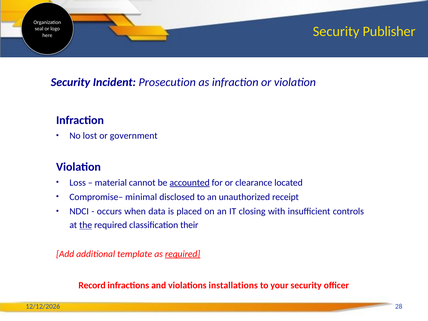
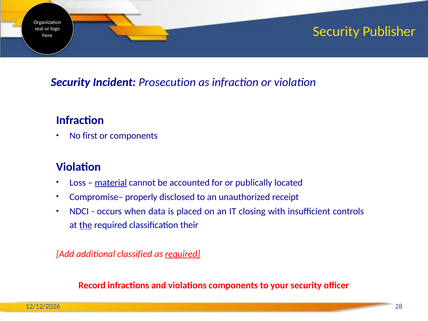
lost: lost -> first
or government: government -> components
material underline: none -> present
accounted underline: present -> none
clearance: clearance -> publically
minimal: minimal -> properly
template: template -> classified
violations installations: installations -> components
